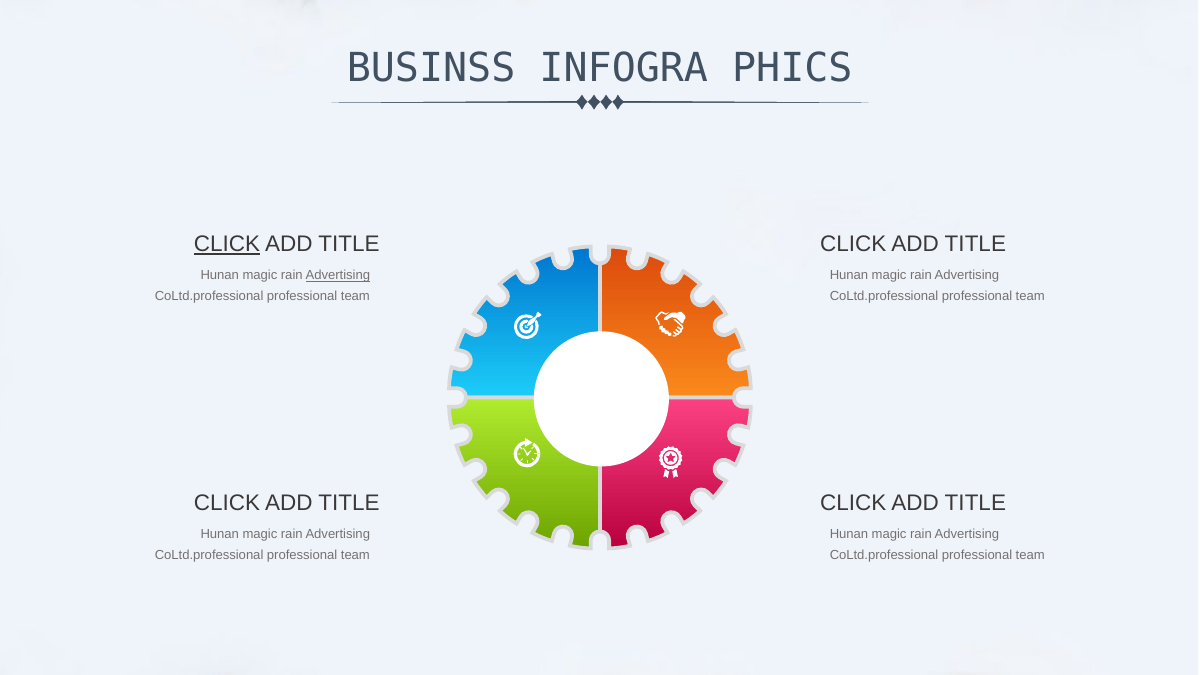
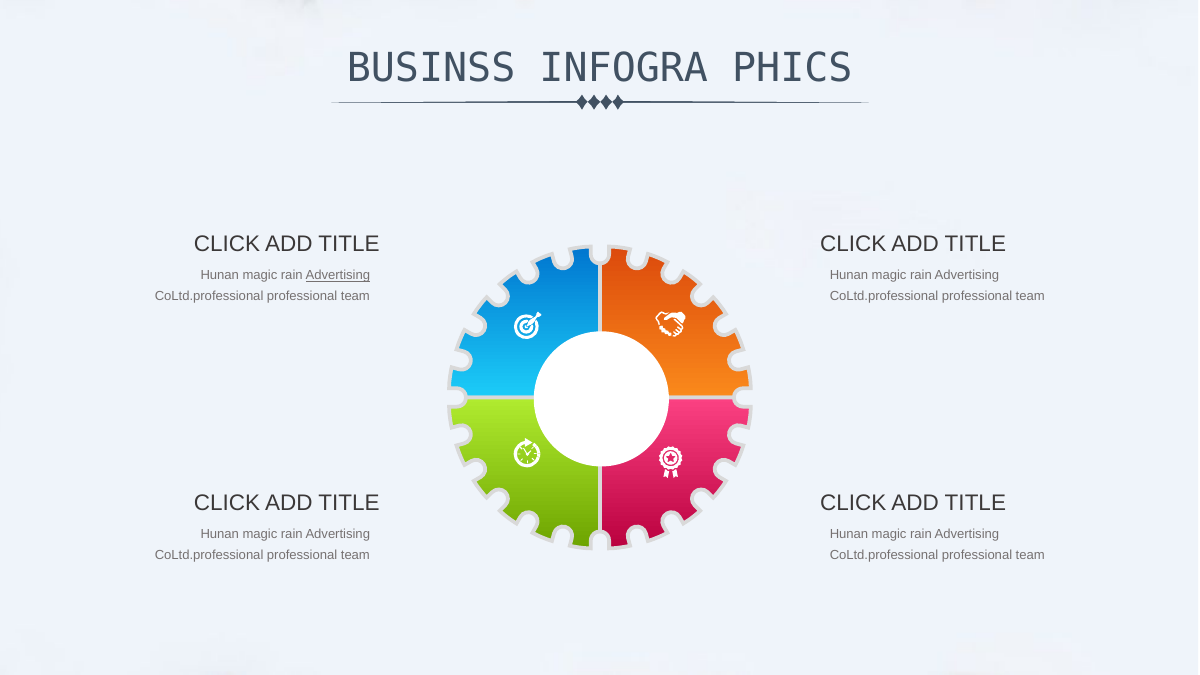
CLICK at (227, 244) underline: present -> none
